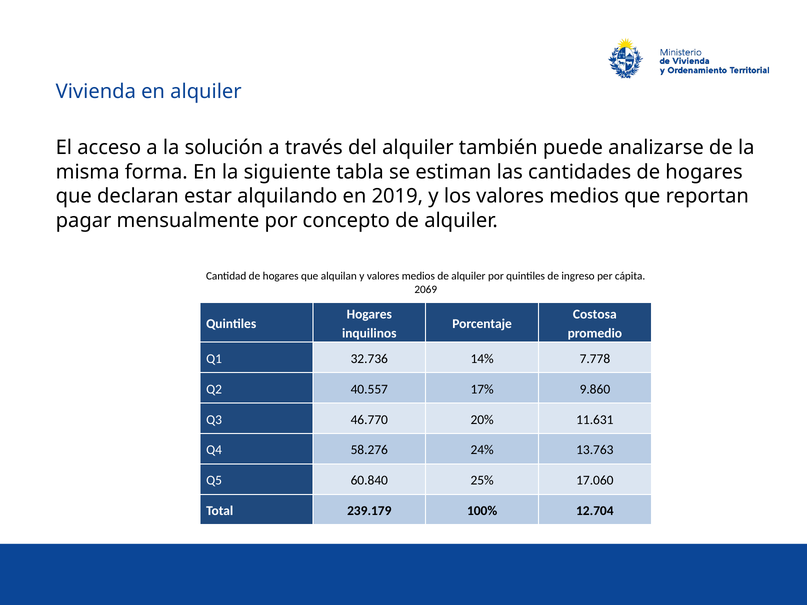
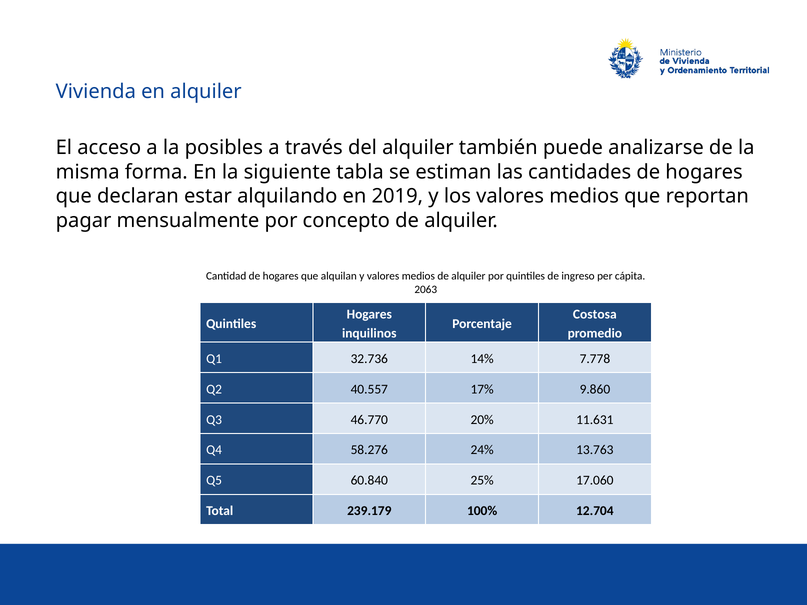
solución: solución -> posibles
2069: 2069 -> 2063
